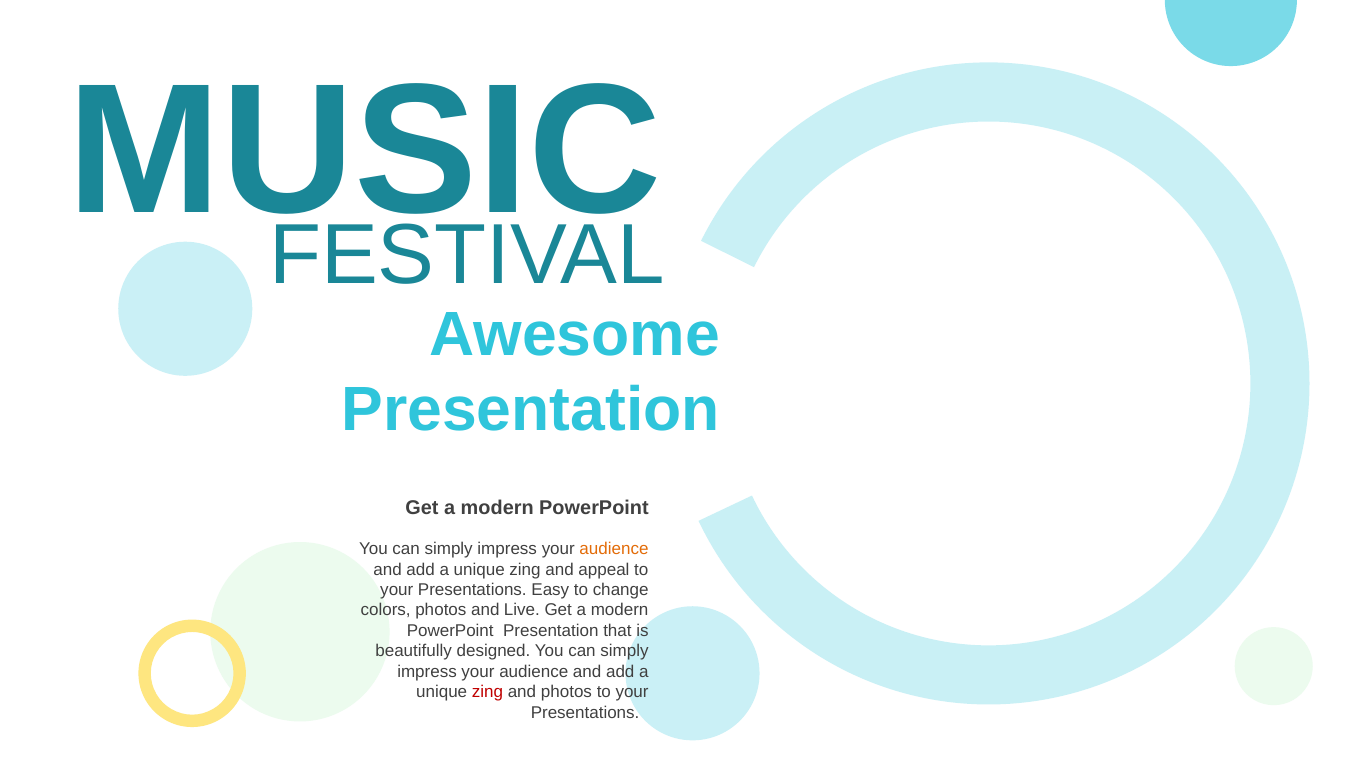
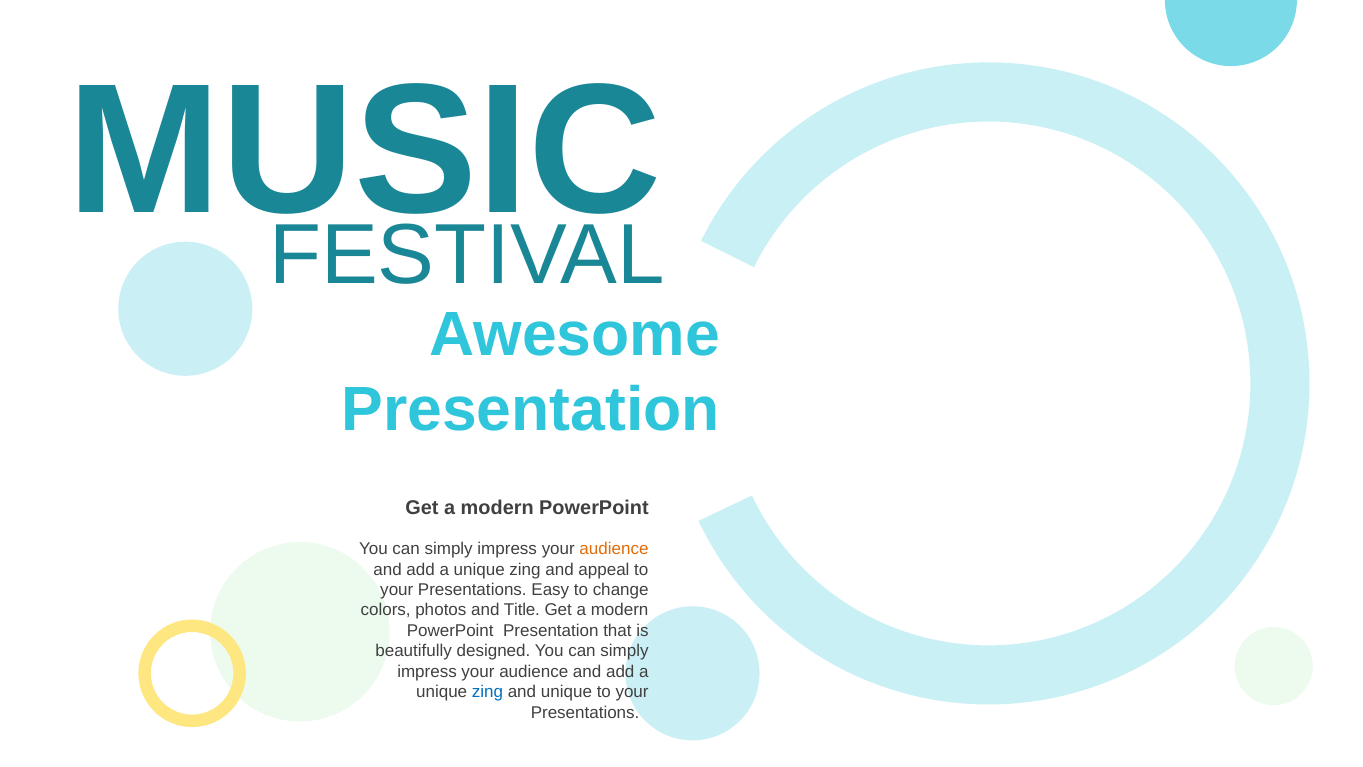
Live: Live -> Title
zing at (488, 692) colour: red -> blue
and photos: photos -> unique
